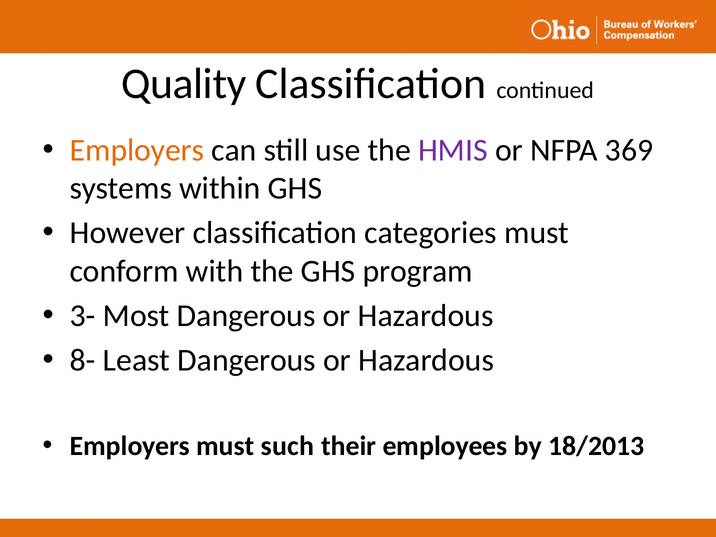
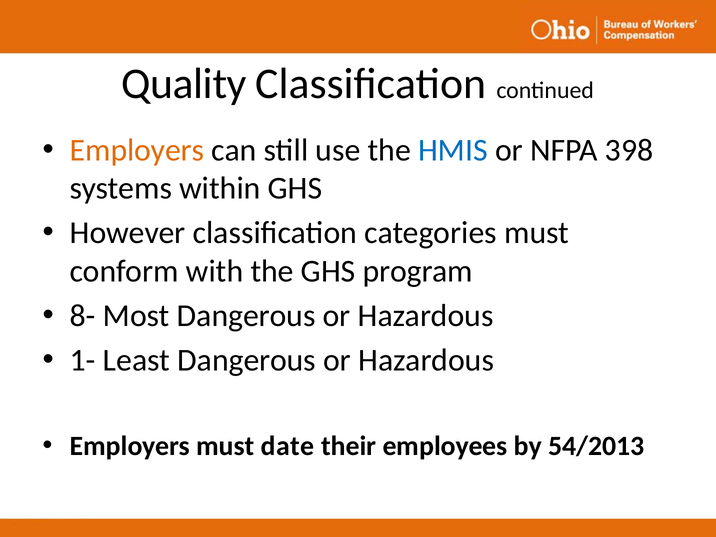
HMIS colour: purple -> blue
369: 369 -> 398
3-: 3- -> 8-
8-: 8- -> 1-
such: such -> date
18/2013: 18/2013 -> 54/2013
